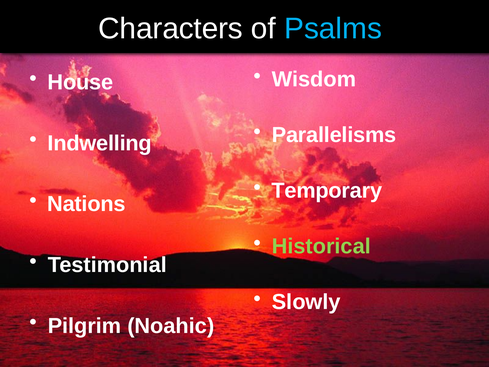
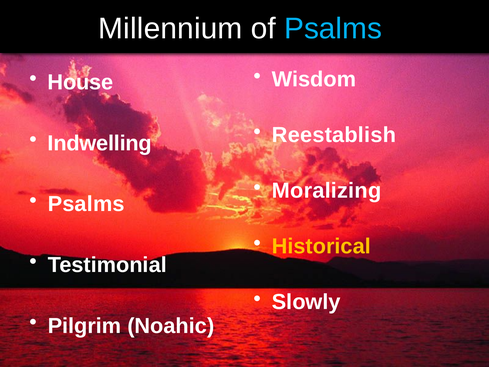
Characters: Characters -> Millennium
Parallelisms: Parallelisms -> Reestablish
Temporary: Temporary -> Moralizing
Nations at (86, 204): Nations -> Psalms
Historical colour: light green -> yellow
